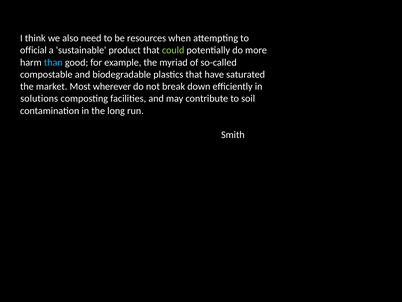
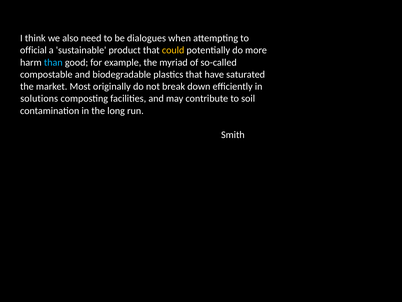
resources: resources -> dialogues
could colour: light green -> yellow
wherever: wherever -> originally
